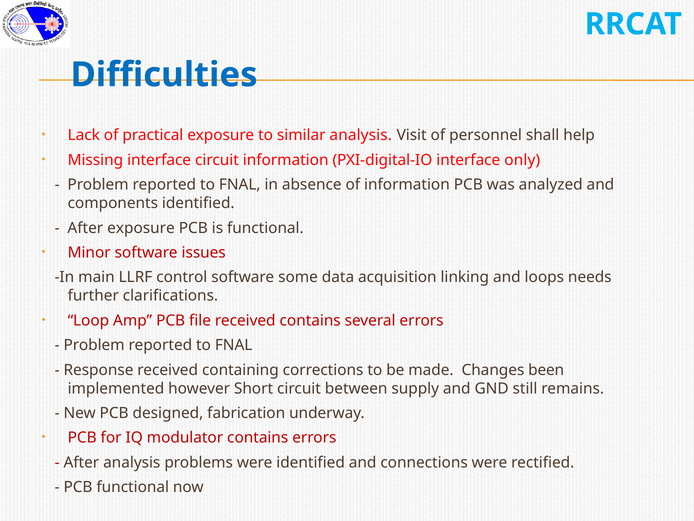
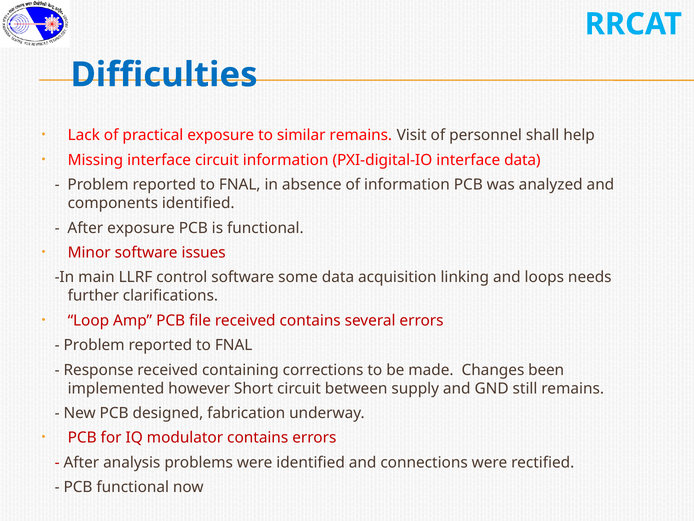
similar analysis: analysis -> remains
interface only: only -> data
